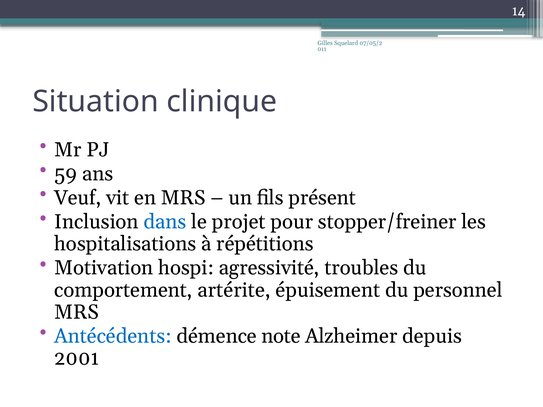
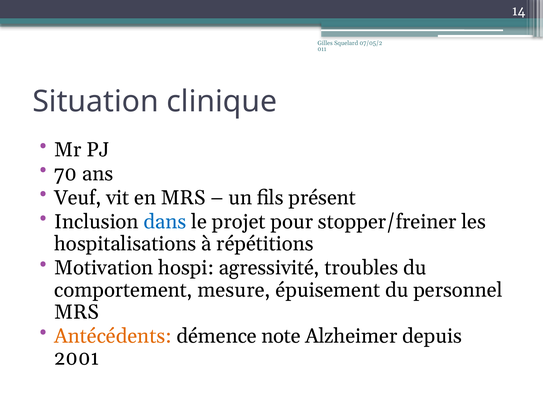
59: 59 -> 70
artérite: artérite -> mesure
Antécédents colour: blue -> orange
